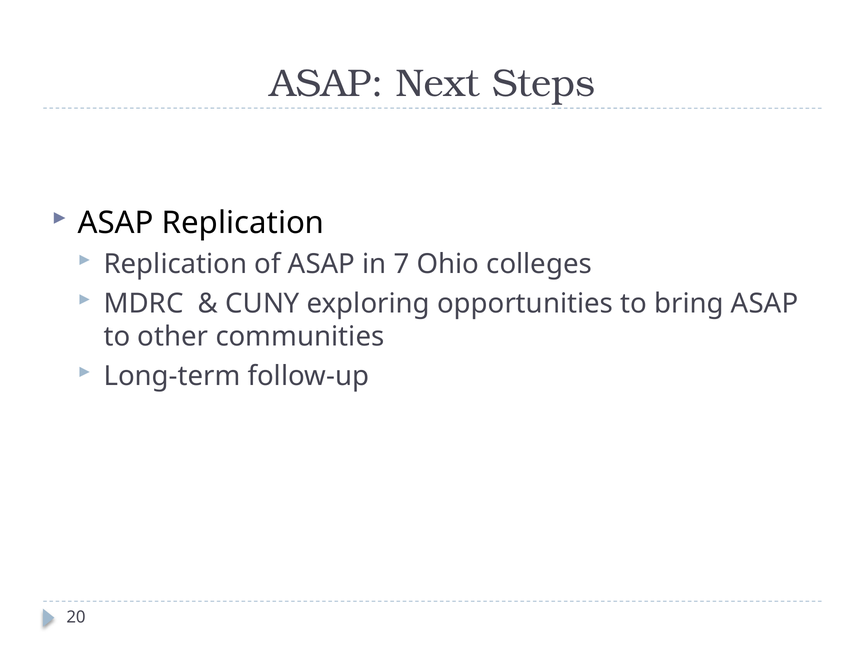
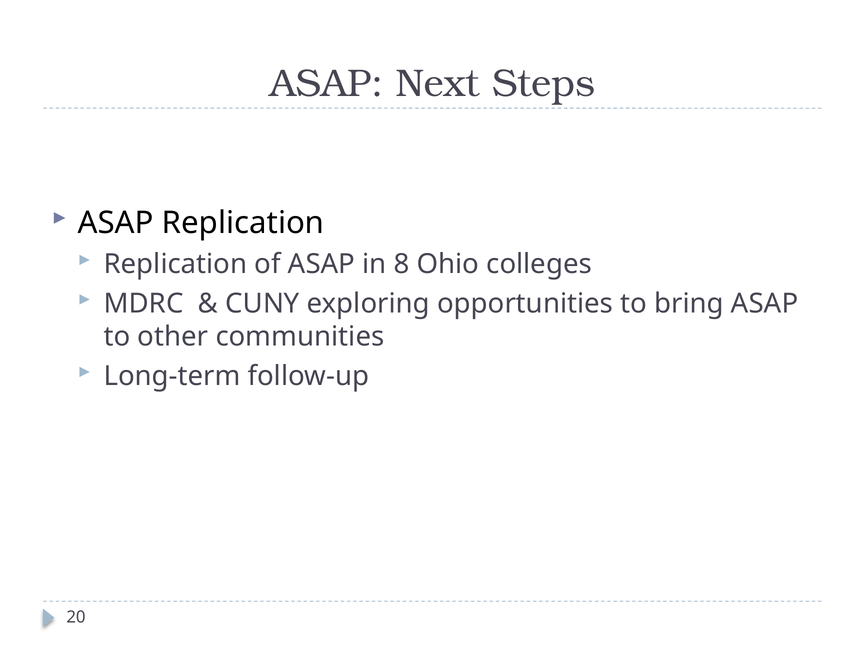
7: 7 -> 8
